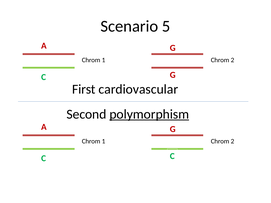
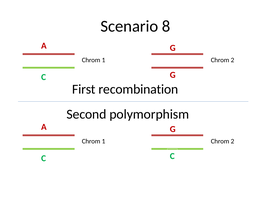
5: 5 -> 8
cardiovascular: cardiovascular -> recombination
polymorphism underline: present -> none
